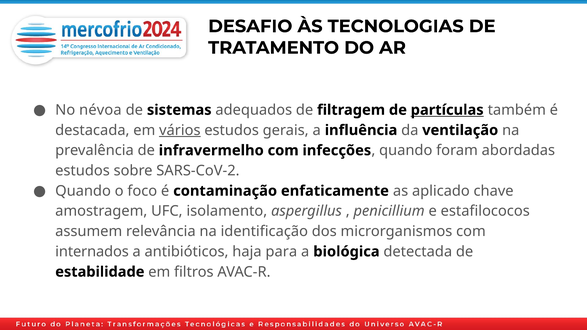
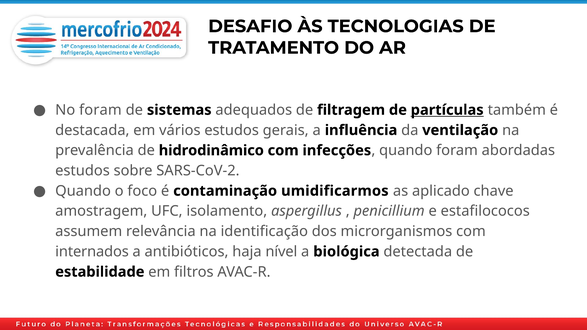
No névoa: névoa -> foram
vários underline: present -> none
infravermelho: infravermelho -> hidrodinâmico
enfaticamente: enfaticamente -> umidificarmos
para: para -> nível
